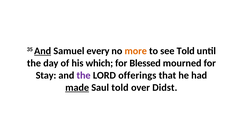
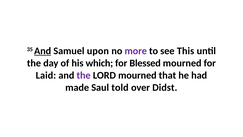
every: every -> upon
more colour: orange -> purple
see Told: Told -> This
Stay: Stay -> Laid
LORD offerings: offerings -> mourned
made underline: present -> none
